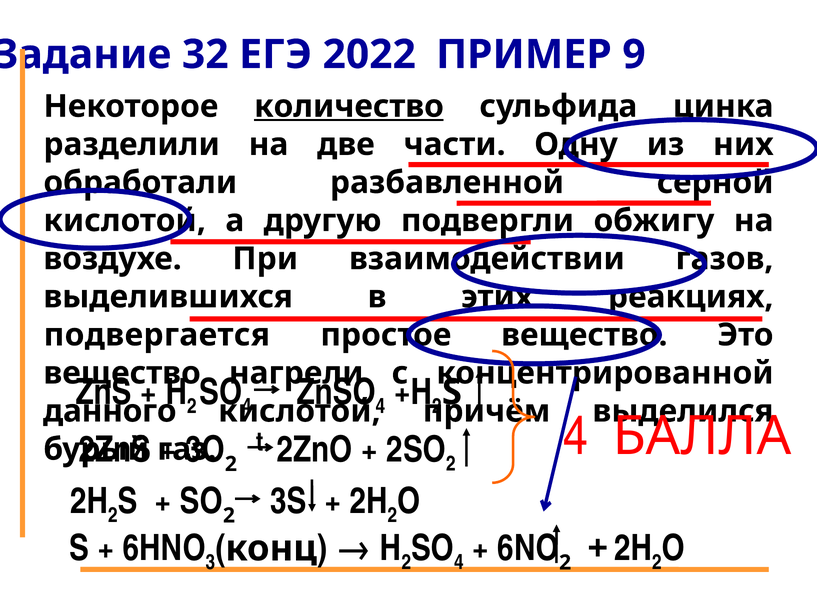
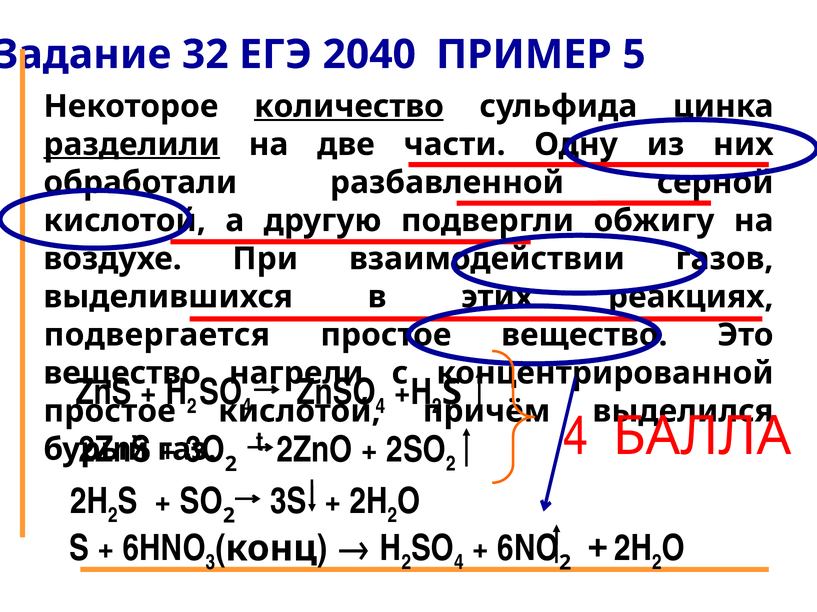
2022: 2022 -> 2040
9: 9 -> 5
разделили underline: none -> present
данного at (110, 412): данного -> простое
